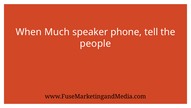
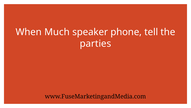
people: people -> parties
